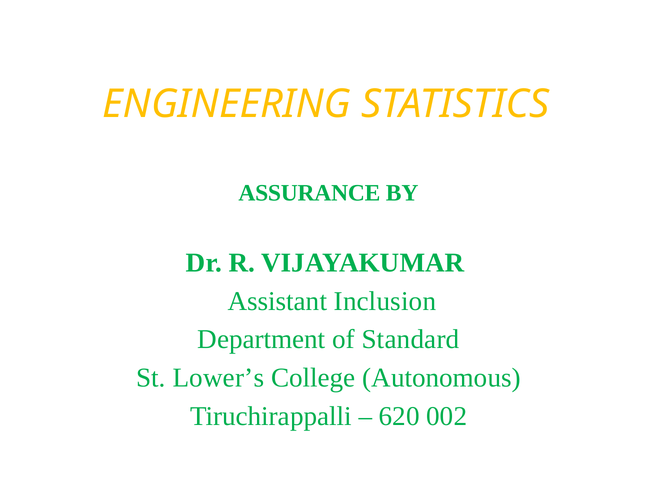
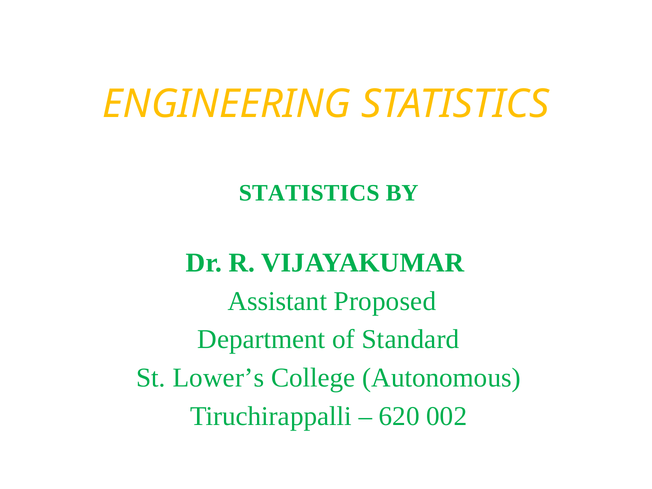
ASSURANCE at (309, 193): ASSURANCE -> STATISTICS
Inclusion: Inclusion -> Proposed
